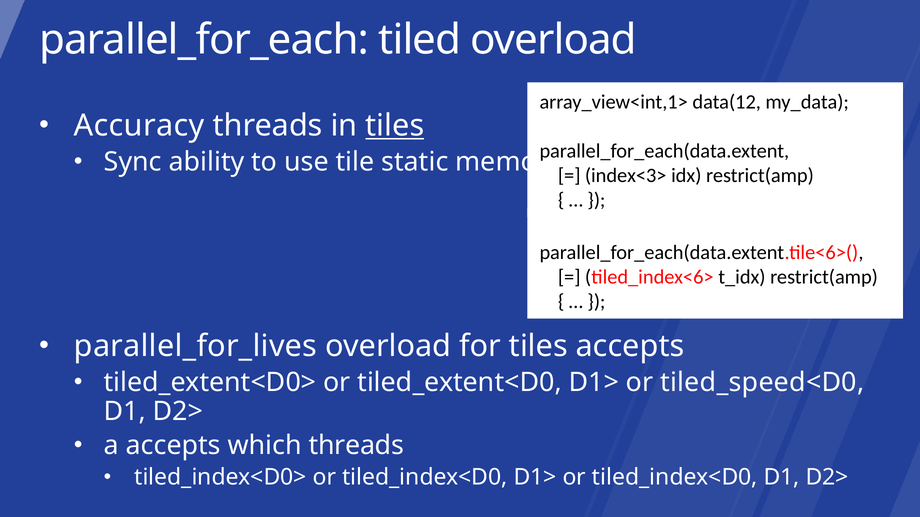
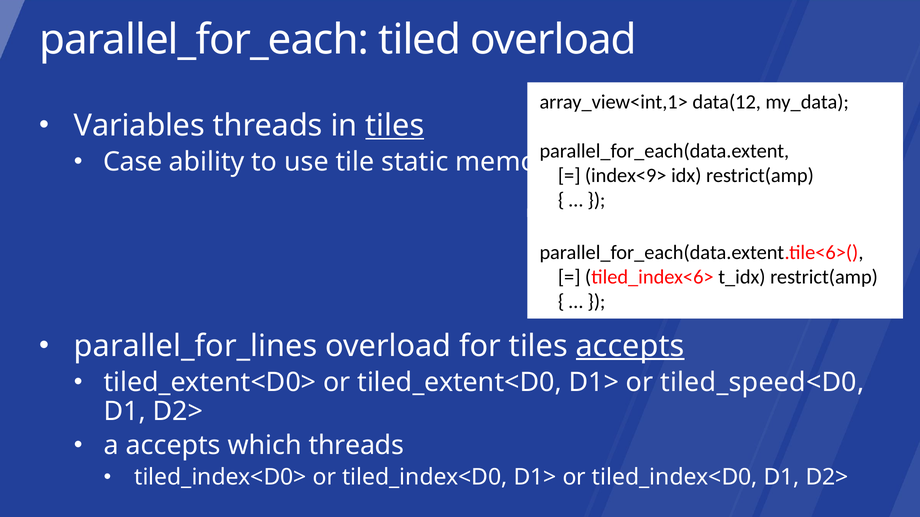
Accuracy: Accuracy -> Variables
Sync: Sync -> Case
index<3>: index<3> -> index<9>
parallel_for_lives: parallel_for_lives -> parallel_for_lines
accepts at (630, 346) underline: none -> present
